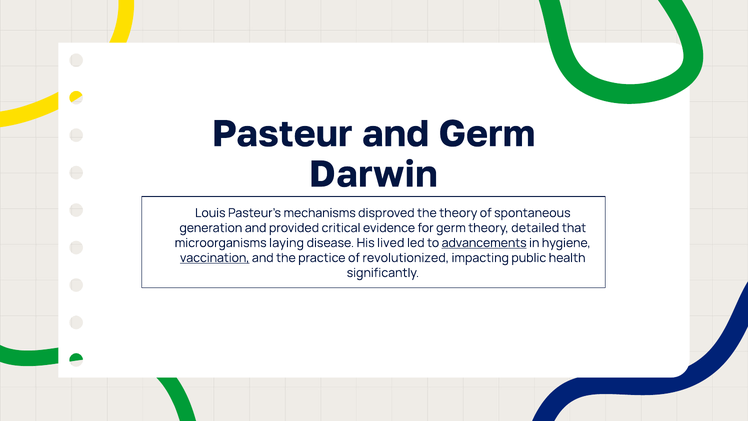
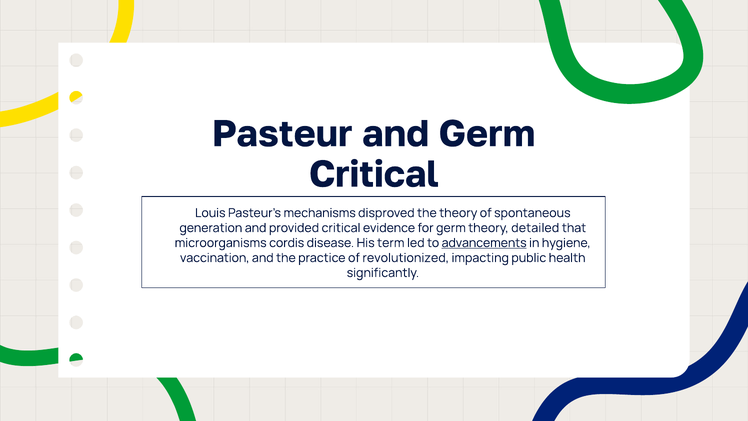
Darwin at (373, 174): Darwin -> Critical
laying: laying -> cordis
lived: lived -> term
vaccination underline: present -> none
